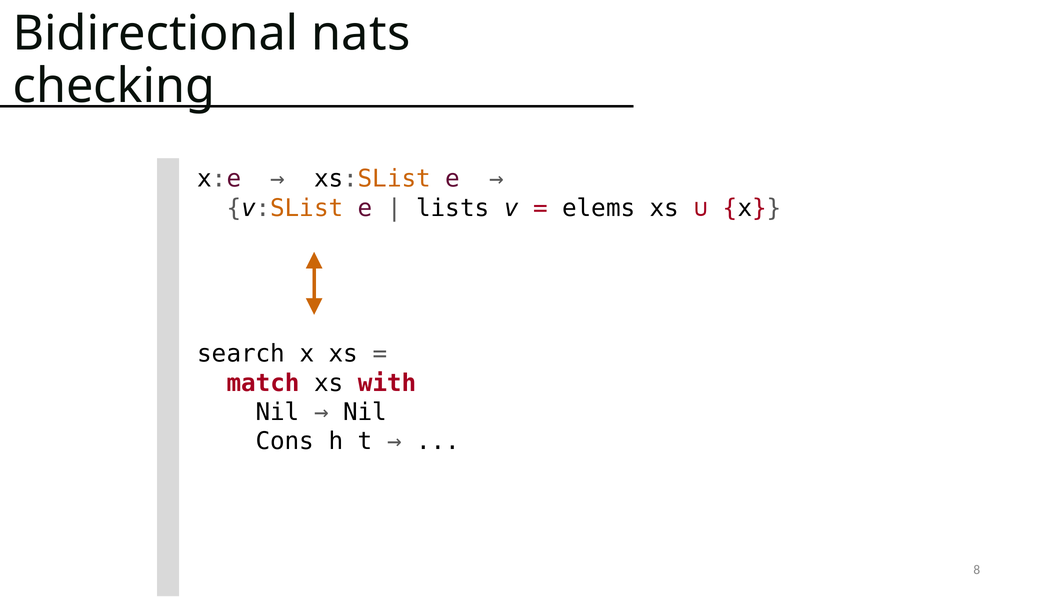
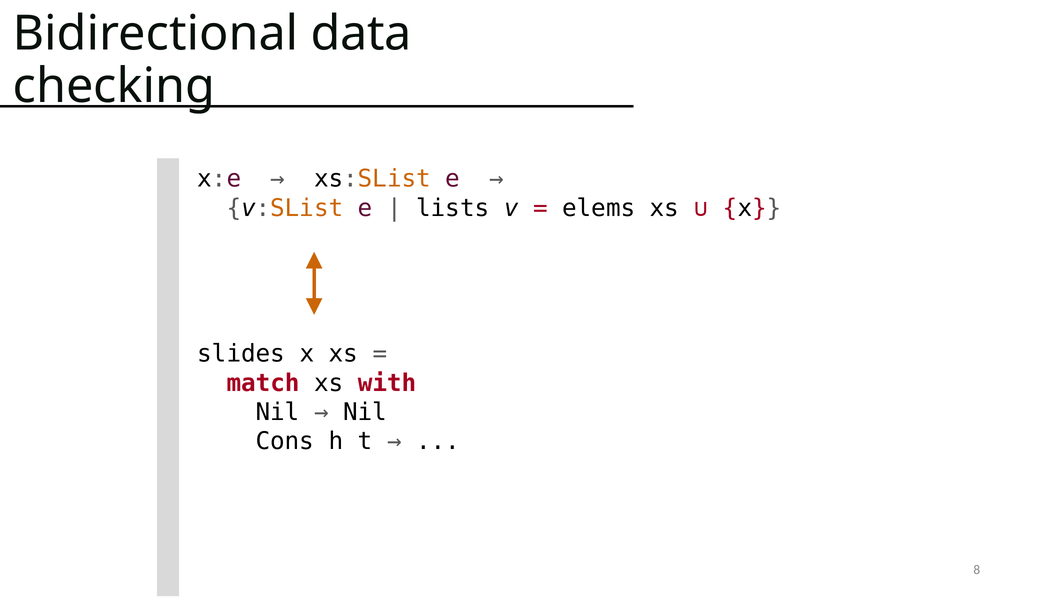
nats: nats -> data
search: search -> slides
